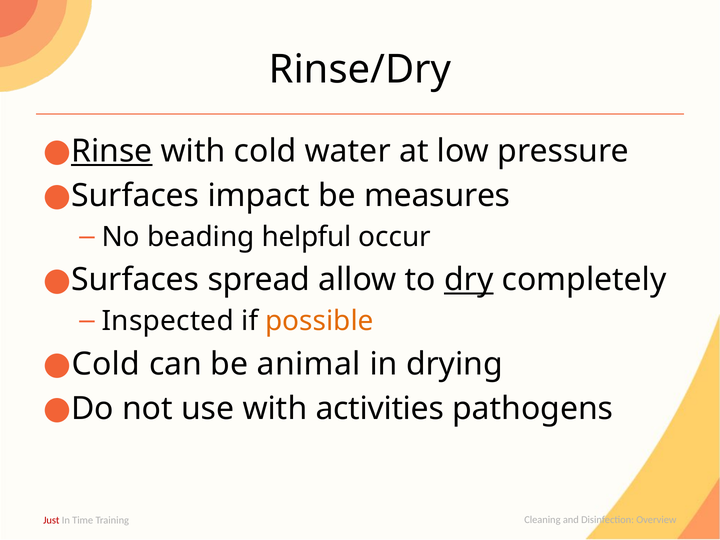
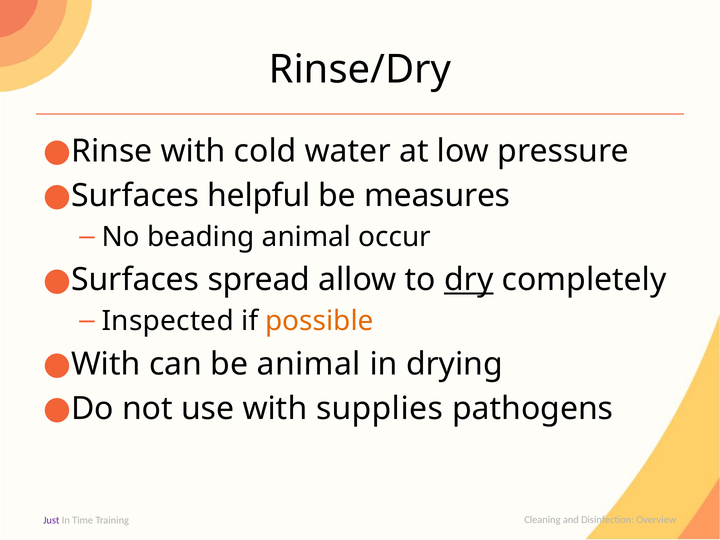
Rinse underline: present -> none
impact: impact -> helpful
beading helpful: helpful -> animal
Cold at (106, 364): Cold -> With
activities: activities -> supplies
Just colour: red -> purple
